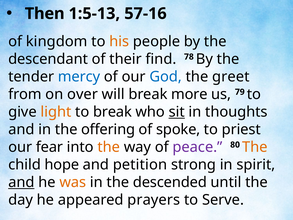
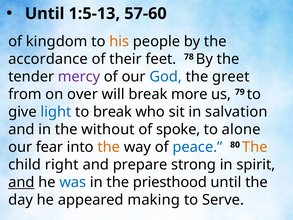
Then at (45, 14): Then -> Until
57-16: 57-16 -> 57-60
descendant: descendant -> accordance
find: find -> feet
mercy colour: blue -> purple
light colour: orange -> blue
sit underline: present -> none
thoughts: thoughts -> salvation
offering: offering -> without
priest: priest -> alone
peace colour: purple -> blue
hope: hope -> right
petition: petition -> prepare
was colour: orange -> blue
descended: descended -> priesthood
prayers: prayers -> making
